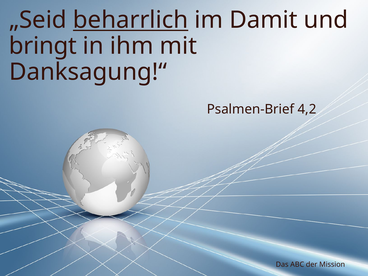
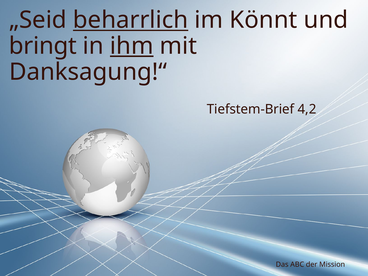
Damit: Damit -> Könnt
ihm underline: none -> present
Psalmen-Brief: Psalmen-Brief -> Tiefstem-Brief
